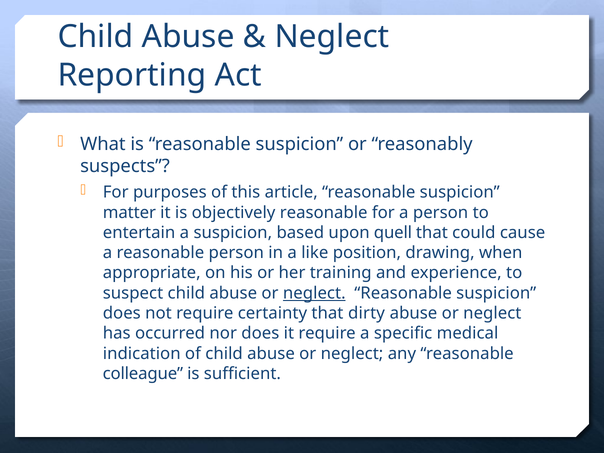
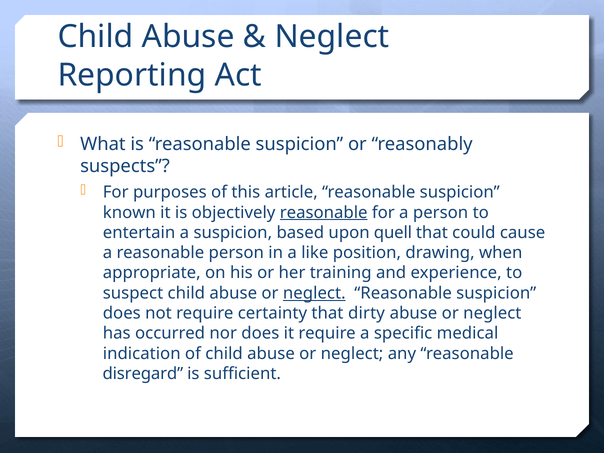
matter: matter -> known
reasonable at (324, 213) underline: none -> present
colleague: colleague -> disregard
